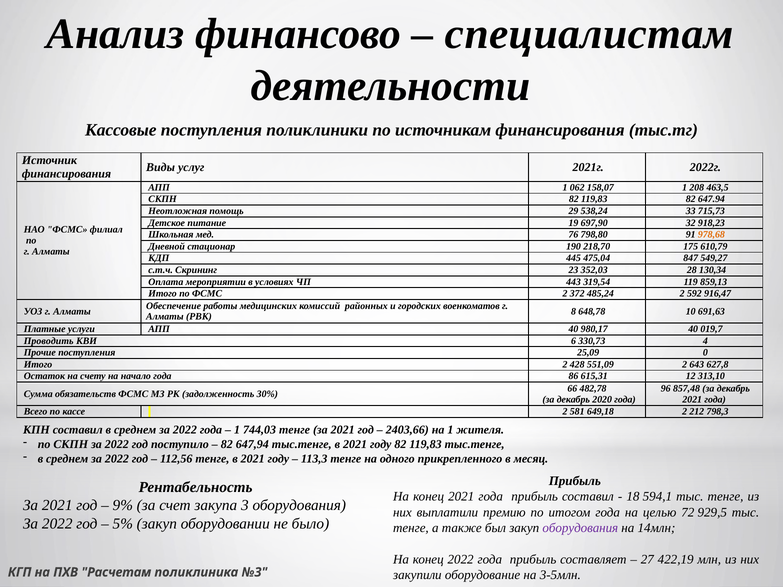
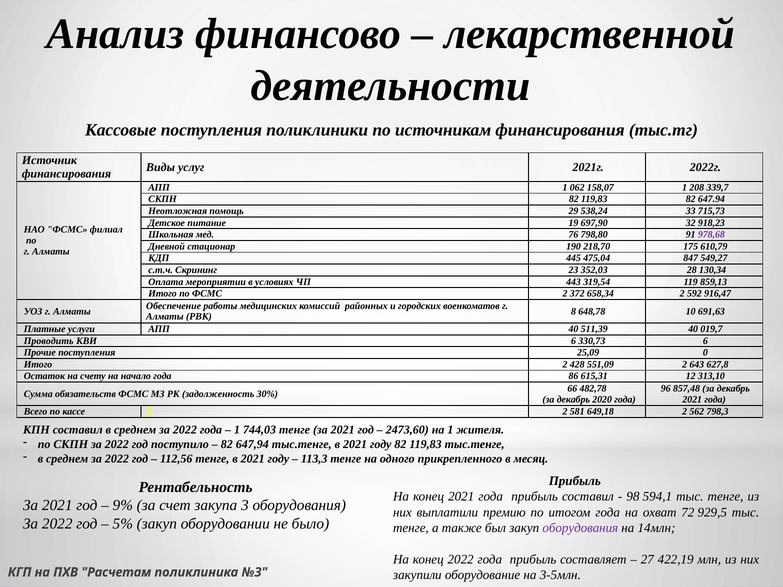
специалистам: специалистам -> лекарственной
463,5: 463,5 -> 339,7
978,68 colour: orange -> purple
485,24: 485,24 -> 658,34
980,17: 980,17 -> 511,39
330,73 4: 4 -> 6
212: 212 -> 562
2403,66: 2403,66 -> 2473,60
18: 18 -> 98
целью: целью -> охват
